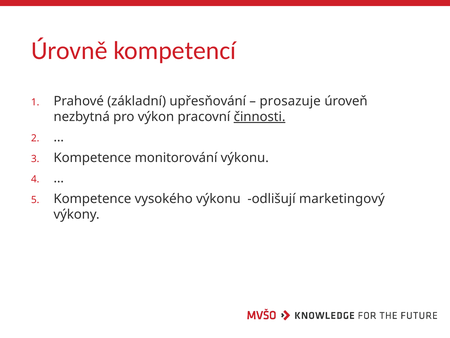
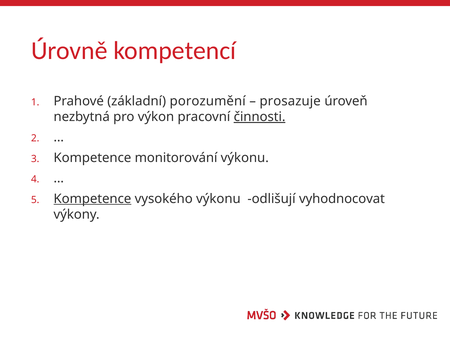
upřesňování: upřesňování -> porozumění
Kompetence at (92, 198) underline: none -> present
marketingový: marketingový -> vyhodnocovat
